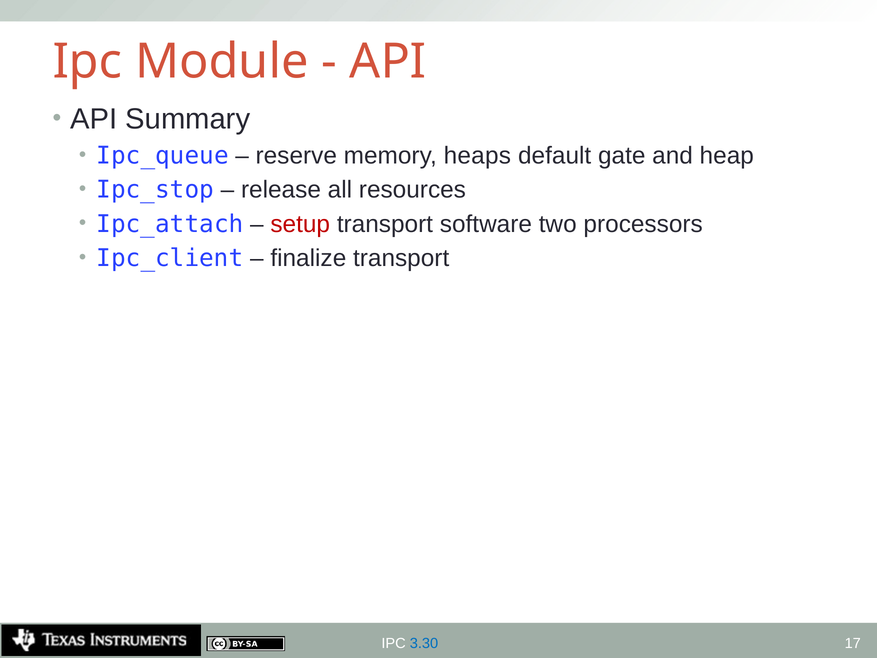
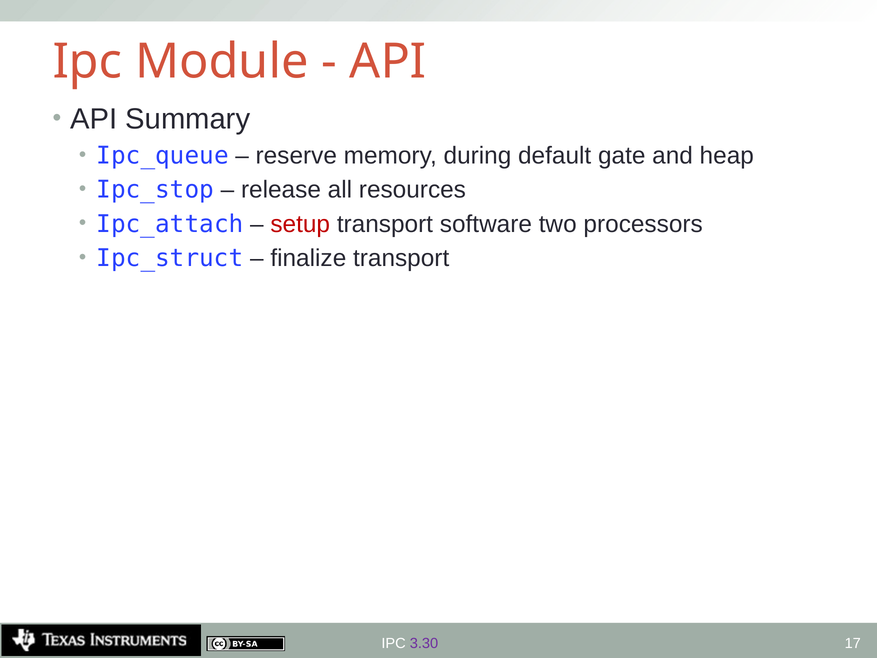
heaps: heaps -> during
Ipc_client: Ipc_client -> Ipc_struct
3.30 colour: blue -> purple
